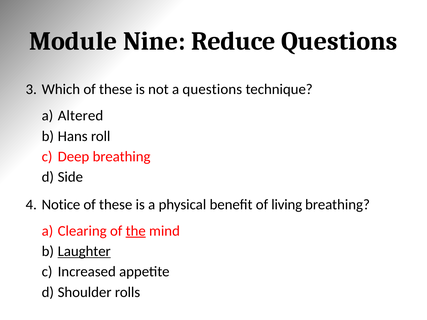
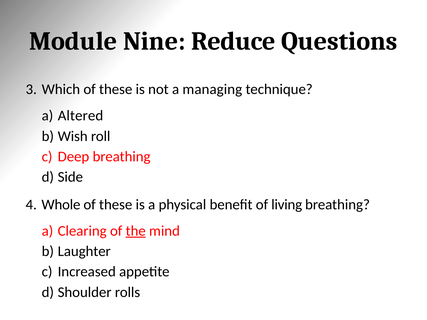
a questions: questions -> managing
Hans: Hans -> Wish
Notice: Notice -> Whole
Laughter underline: present -> none
